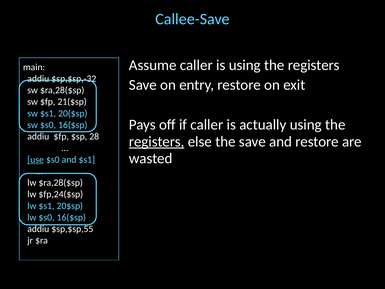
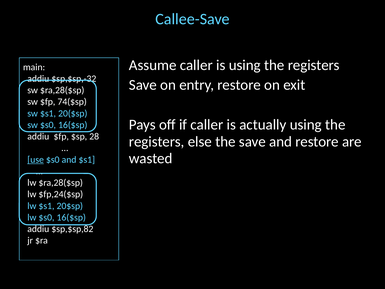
21($sp: 21($sp -> 74($sp
registers at (157, 141) underline: present -> none
$sp,$sp,55: $sp,$sp,55 -> $sp,$sp,82
